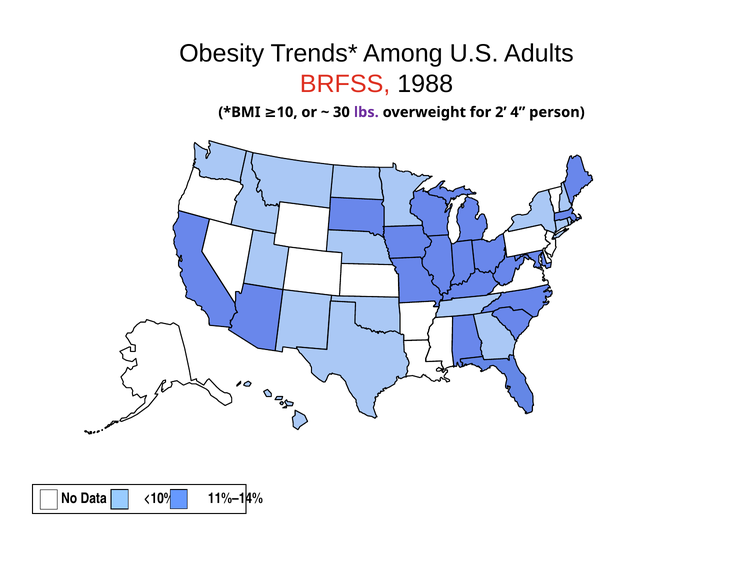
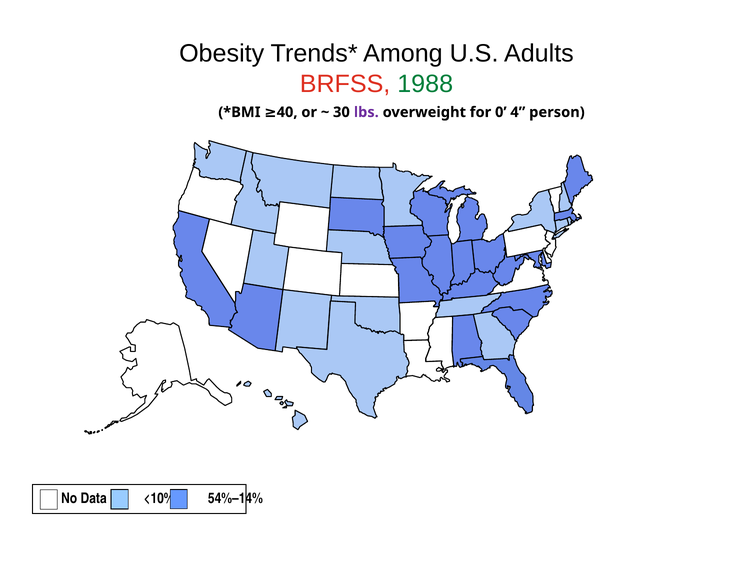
1988 colour: black -> green
10: 10 -> 40
2: 2 -> 0
11%–14%: 11%–14% -> 54%–14%
